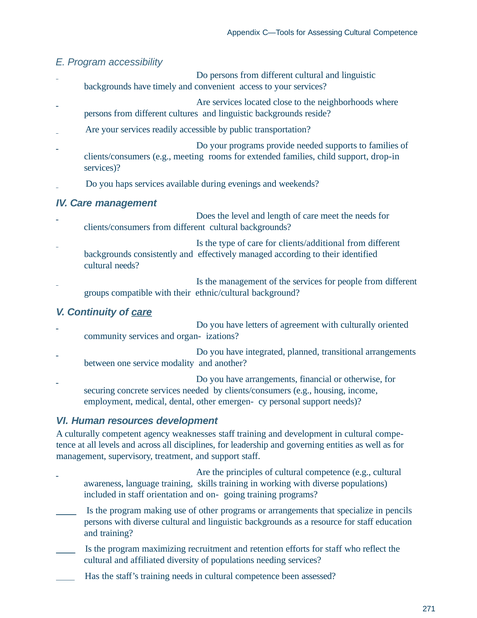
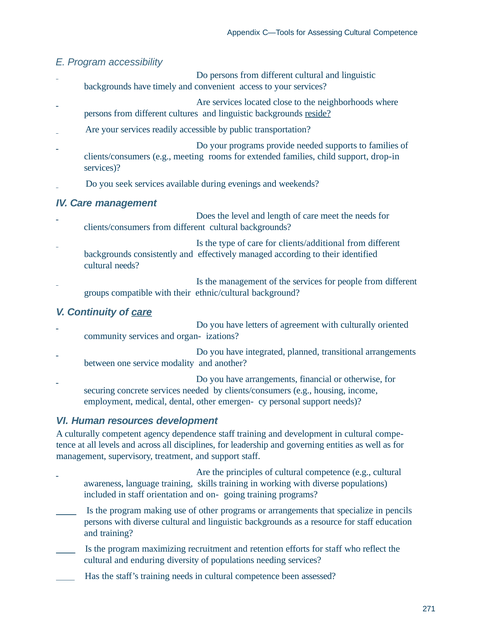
reside underline: none -> present
haps: haps -> seek
weaknesses: weaknesses -> dependence
affiliated: affiliated -> enduring
